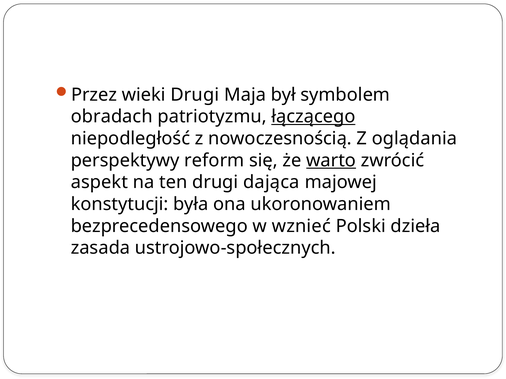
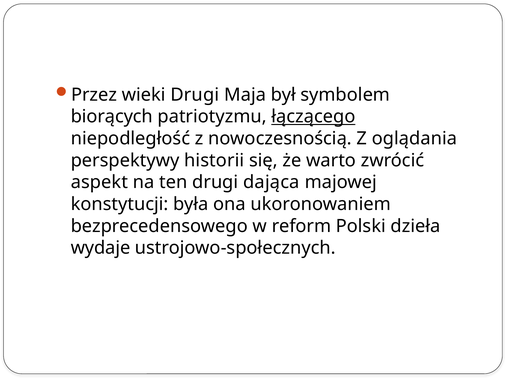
obradach: obradach -> biorących
reform: reform -> historii
warto underline: present -> none
wznieć: wznieć -> reform
zasada: zasada -> wydaje
